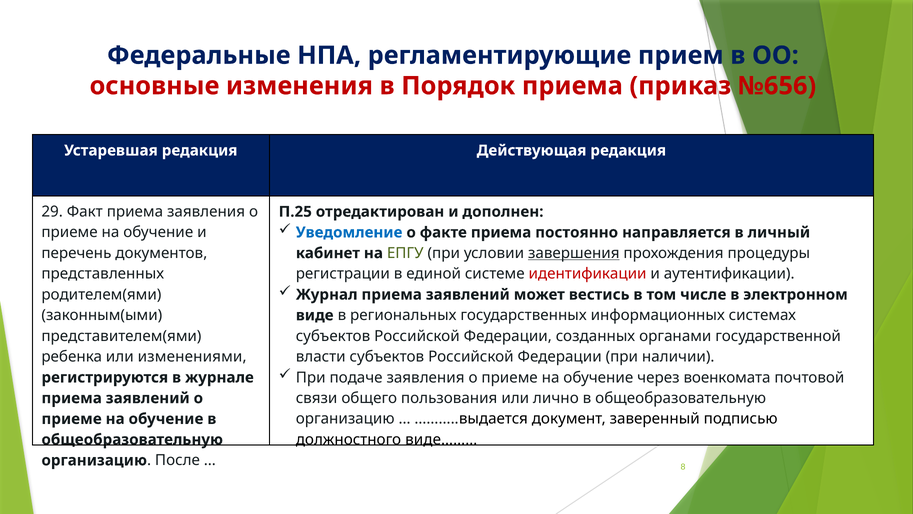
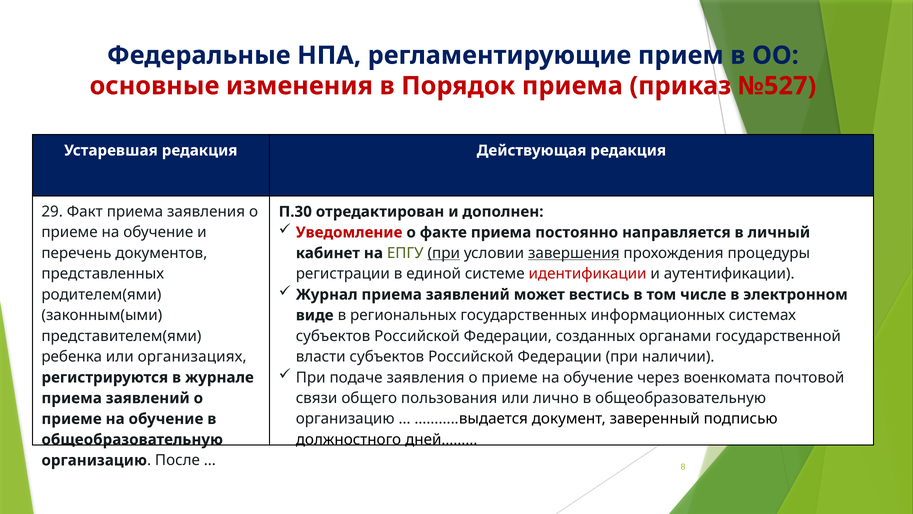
№656: №656 -> №527
П.25: П.25 -> П.30
Уведомление colour: blue -> red
при at (444, 253) underline: none -> present
изменениями: изменениями -> организациях
виде………: виде……… -> дней………
